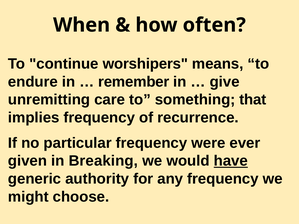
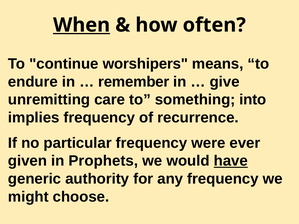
When underline: none -> present
that: that -> into
Breaking: Breaking -> Prophets
